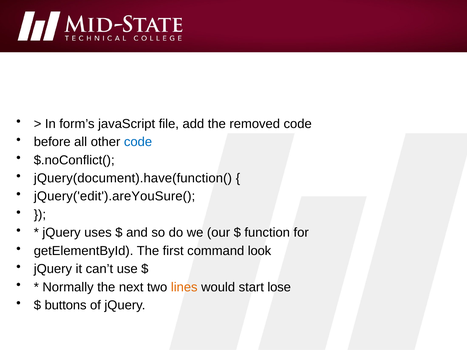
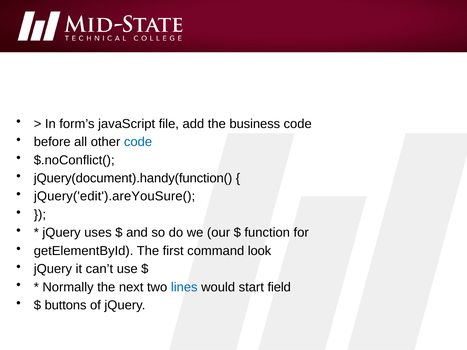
removed: removed -> business
jQuery(document).have(function(: jQuery(document).have(function( -> jQuery(document).handy(function(
lines colour: orange -> blue
lose: lose -> field
